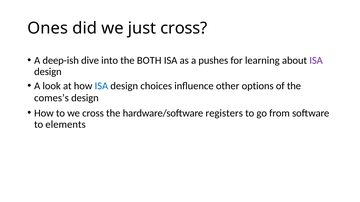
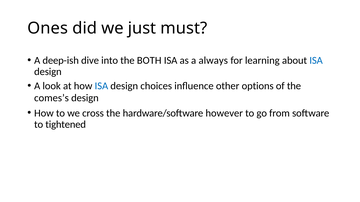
just cross: cross -> must
pushes: pushes -> always
ISA at (316, 61) colour: purple -> blue
registers: registers -> however
elements: elements -> tightened
